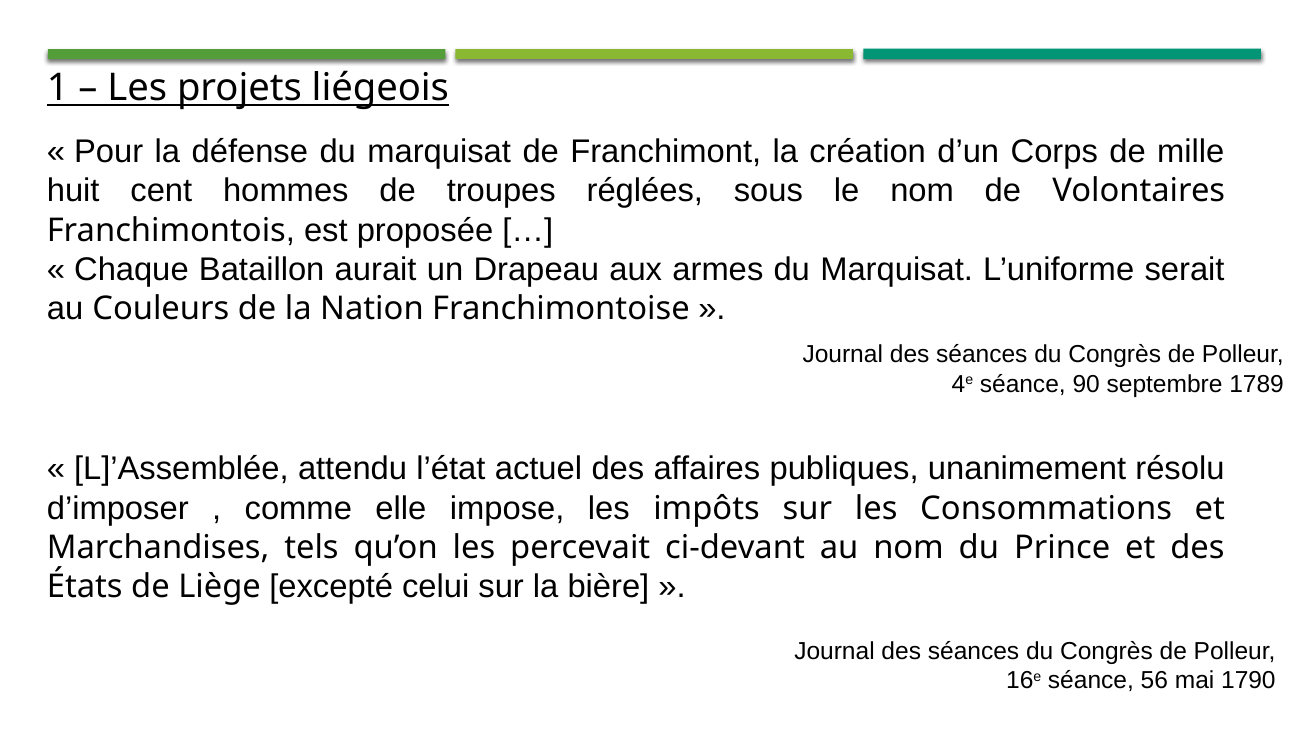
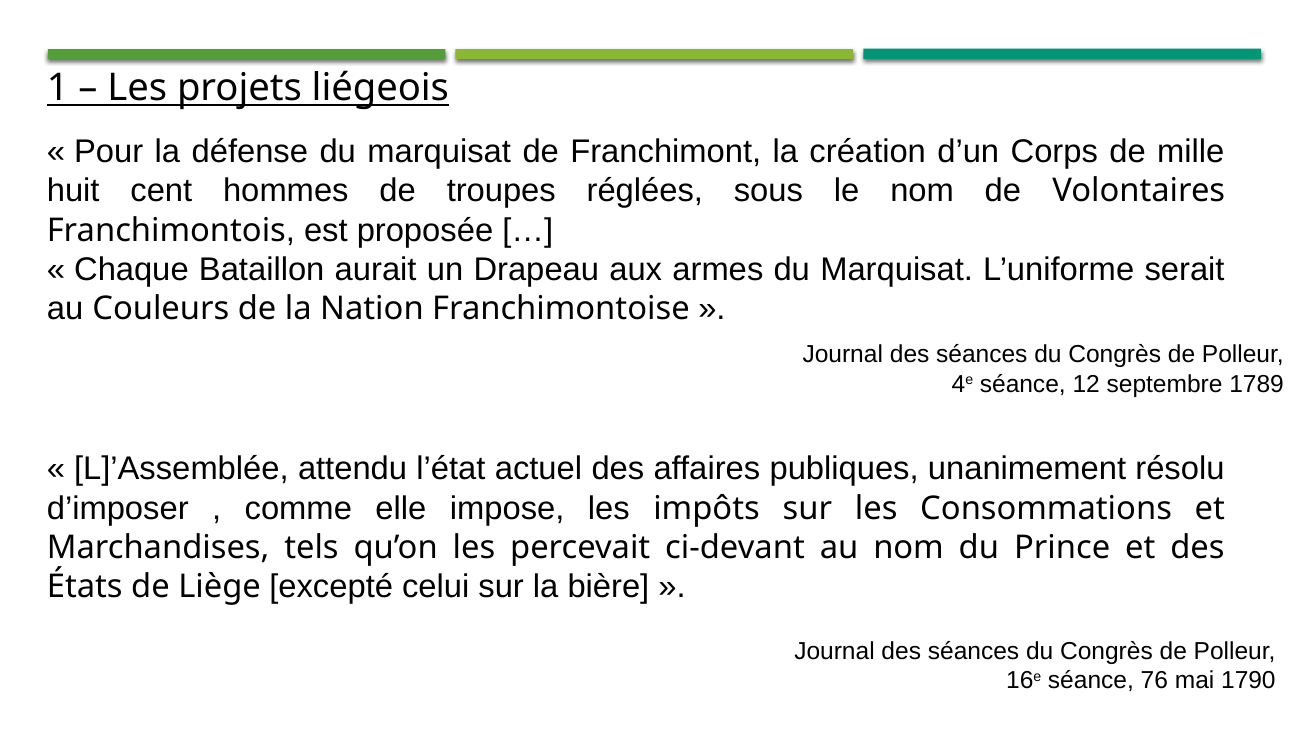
90: 90 -> 12
56: 56 -> 76
